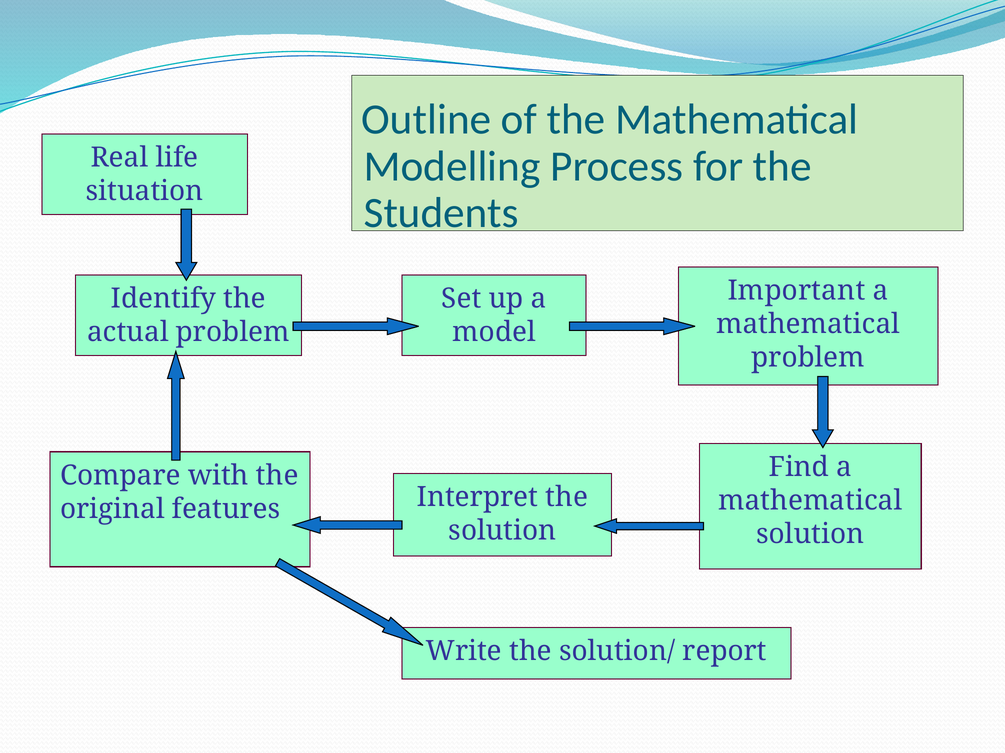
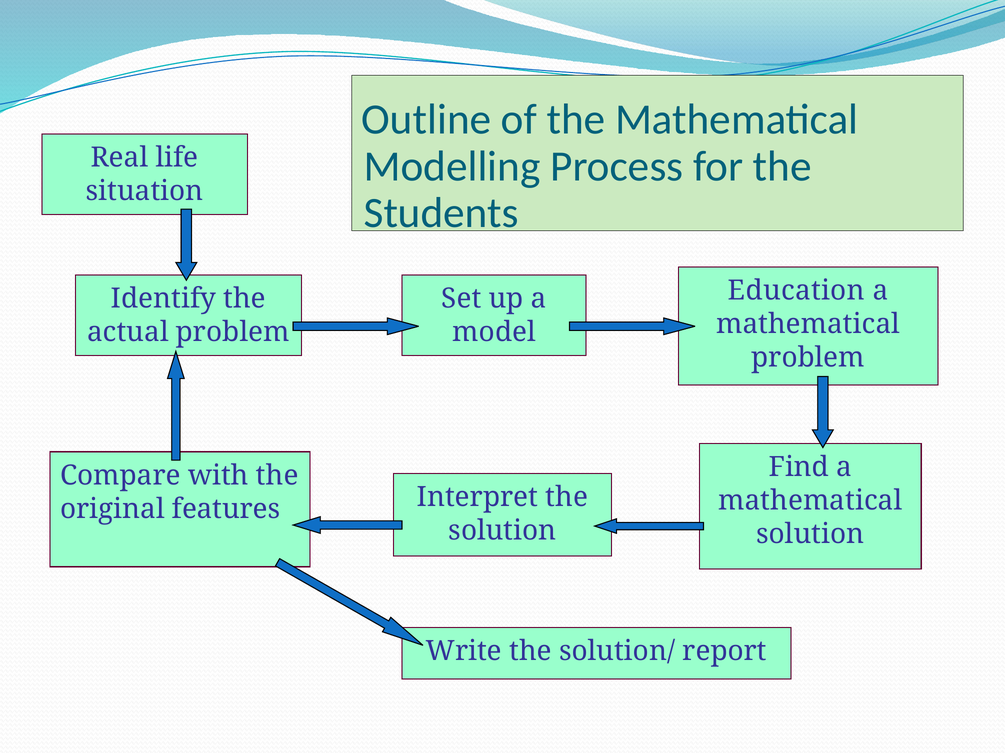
Important: Important -> Education
